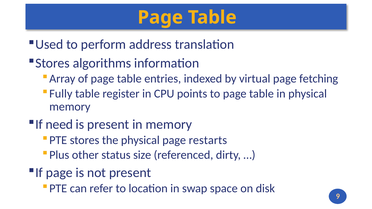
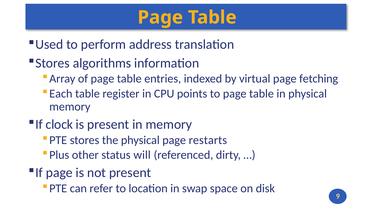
Fully: Fully -> Each
need: need -> clock
size: size -> will
